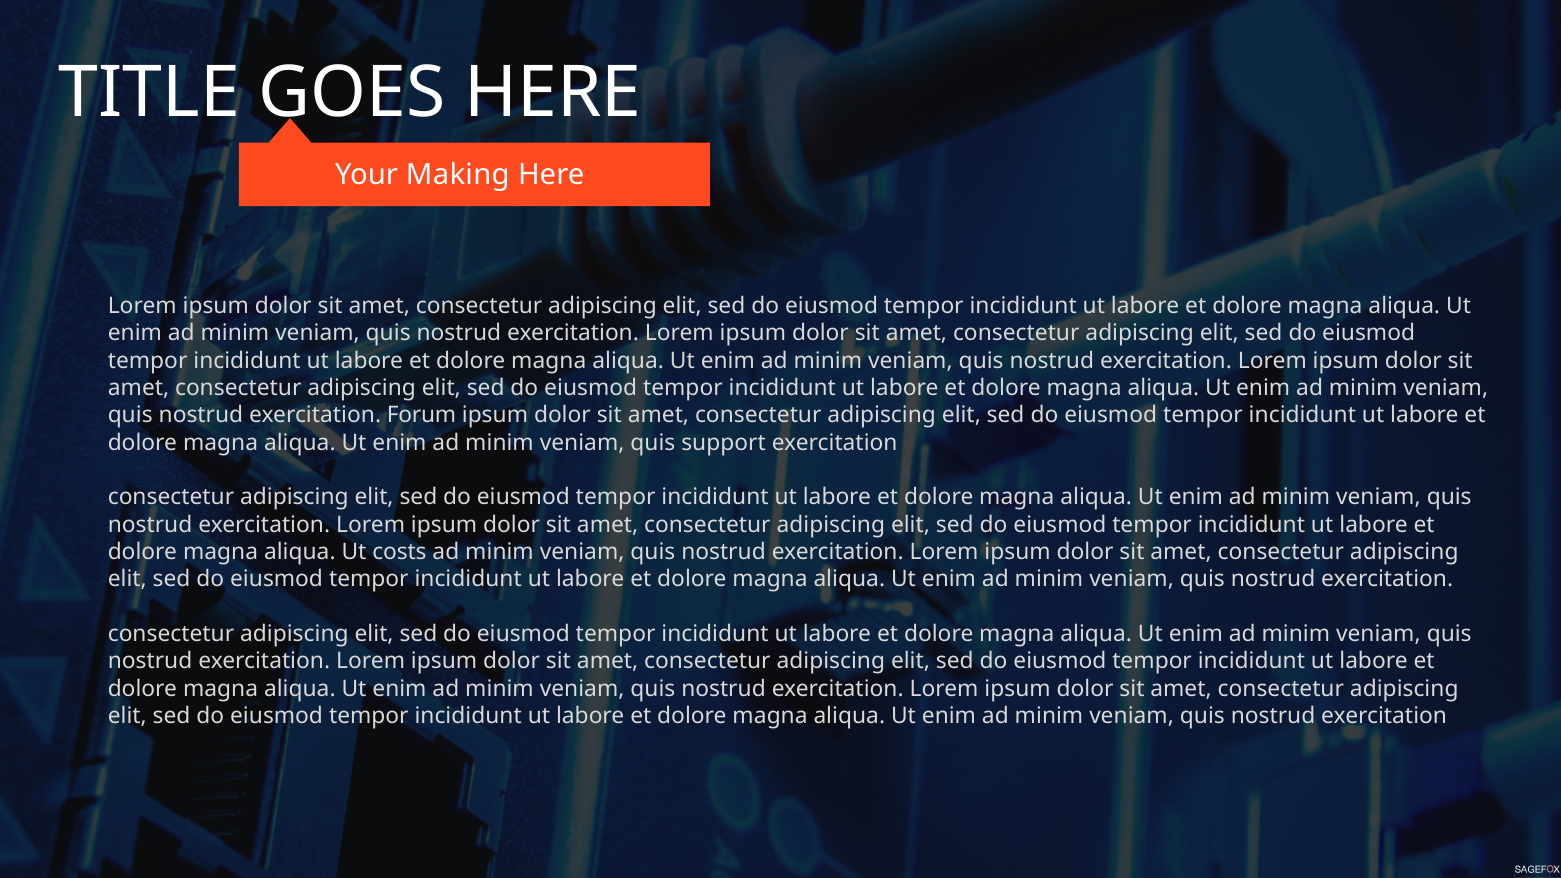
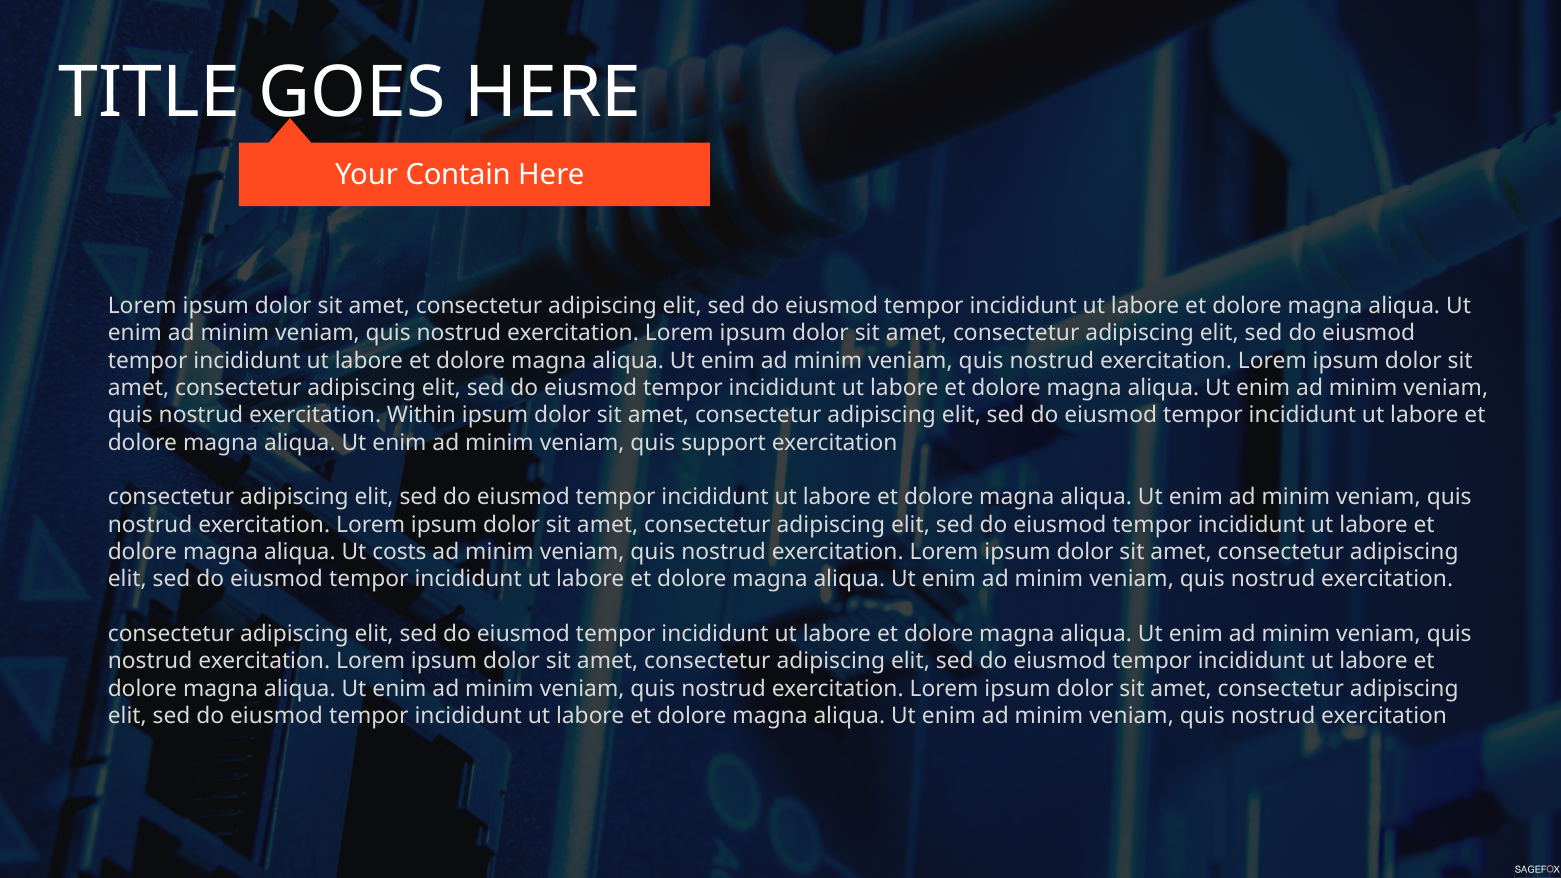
Making: Making -> Contain
Forum: Forum -> Within
